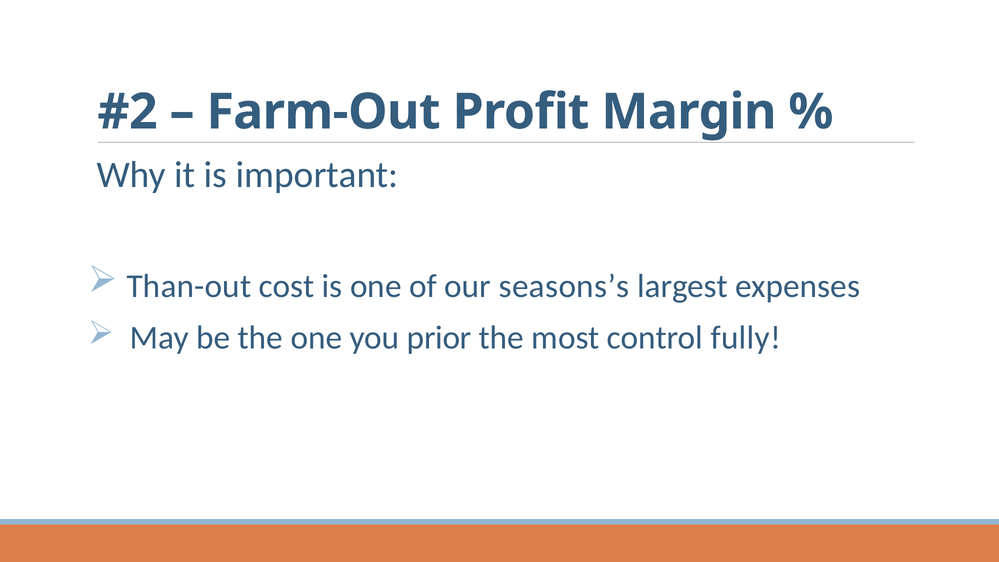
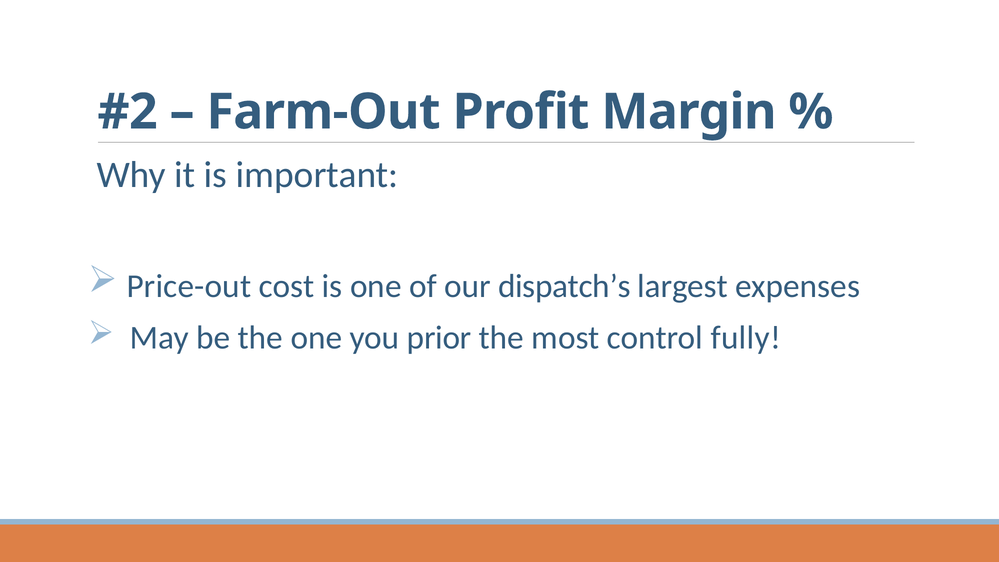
Than-out: Than-out -> Price-out
seasons’s: seasons’s -> dispatch’s
